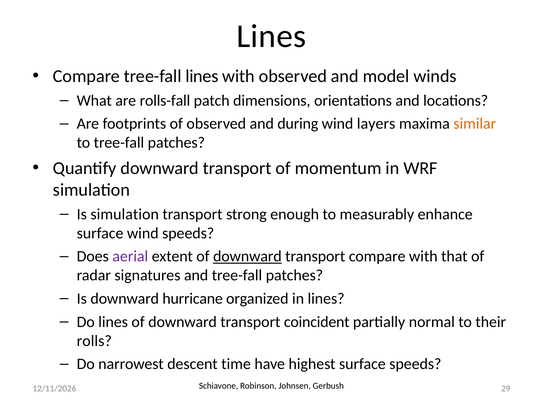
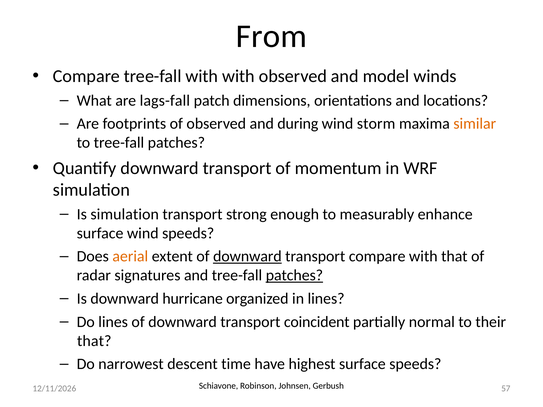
Lines at (271, 36): Lines -> From
tree-fall lines: lines -> with
rolls-fall: rolls-fall -> lags-fall
layers: layers -> storm
aerial colour: purple -> orange
patches at (294, 276) underline: none -> present
rolls at (94, 341): rolls -> that
29: 29 -> 57
